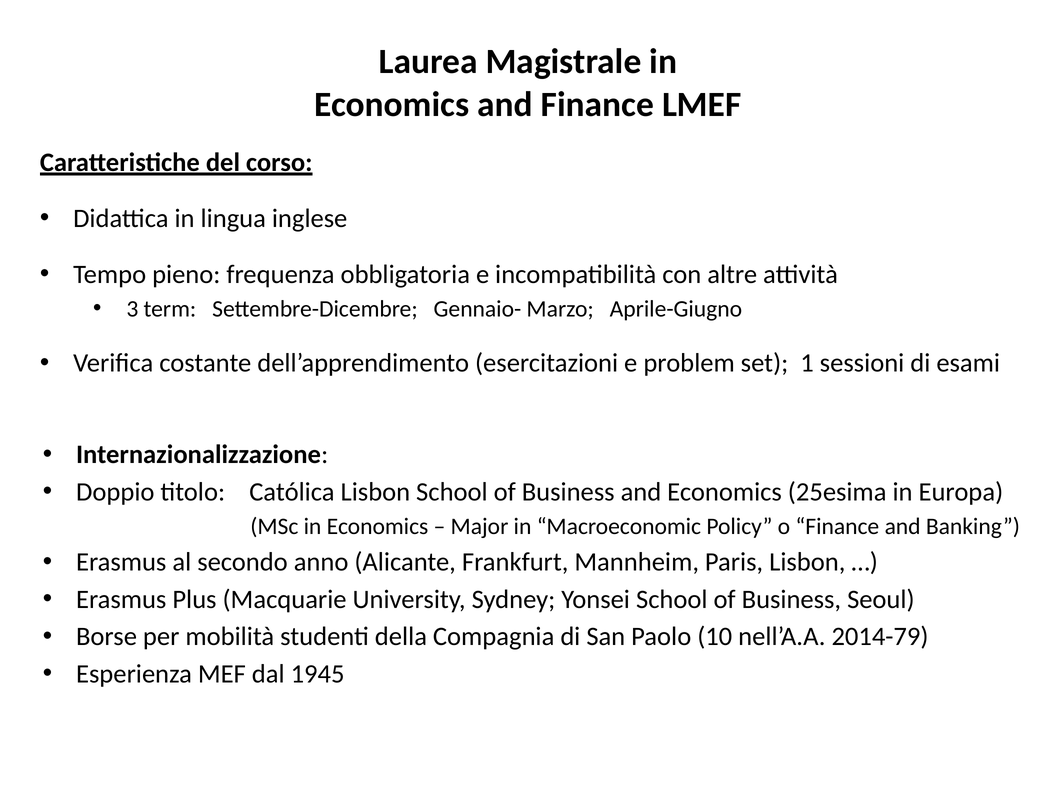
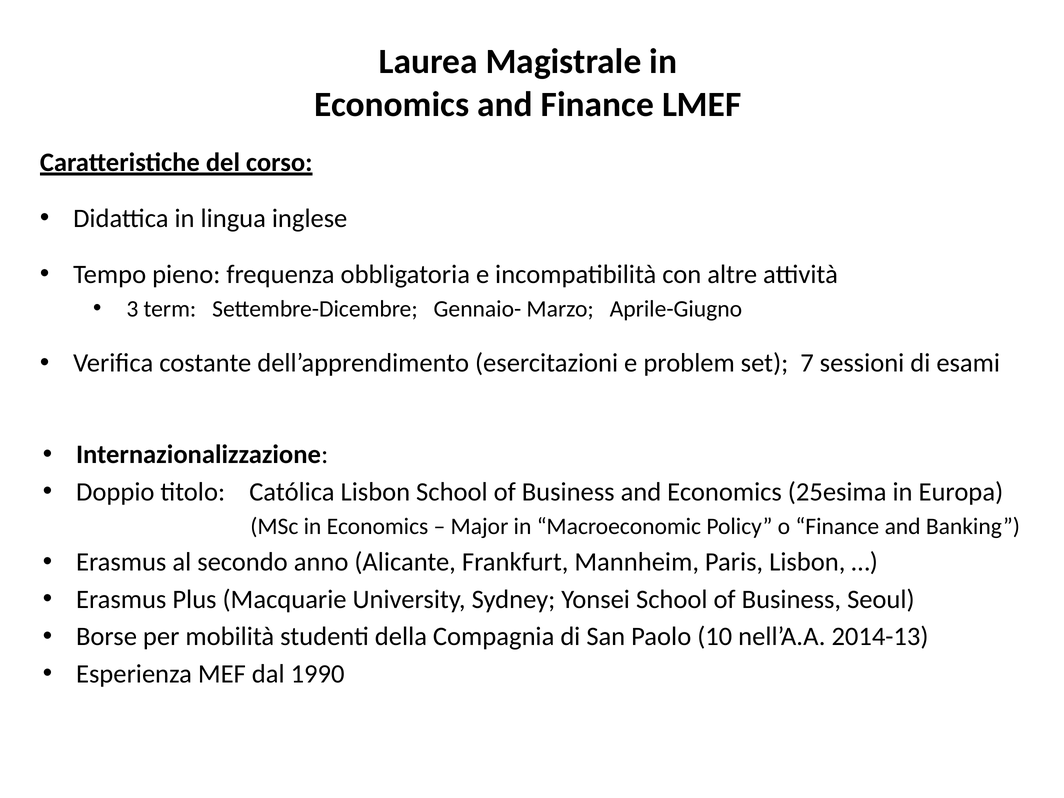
1: 1 -> 7
2014-79: 2014-79 -> 2014-13
1945: 1945 -> 1990
